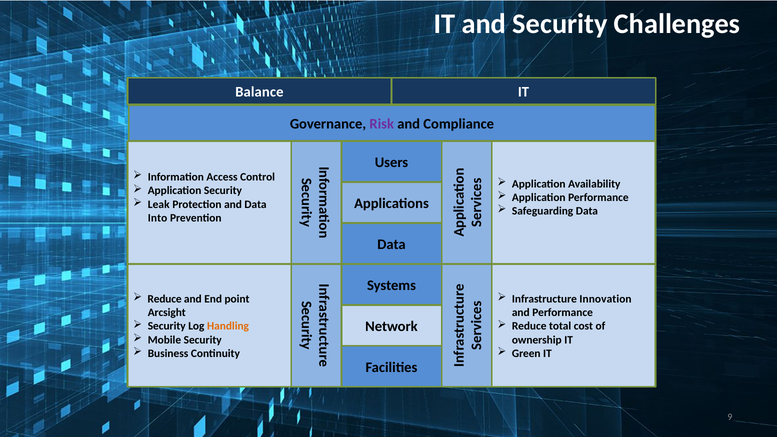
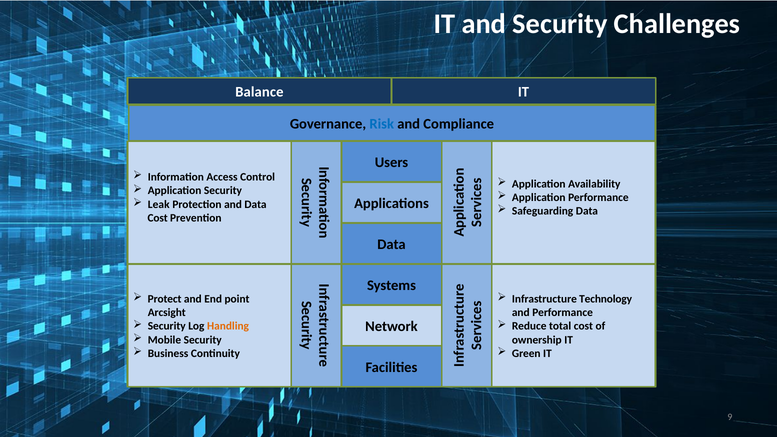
Risk colour: purple -> blue
Into at (158, 218): Into -> Cost
Reduce at (165, 299): Reduce -> Protect
Innovation: Innovation -> Technology
